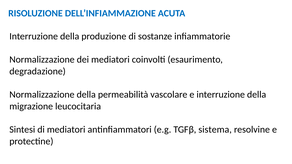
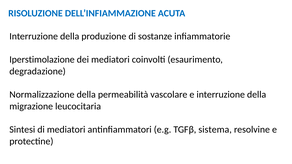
Normalizzazione at (42, 60): Normalizzazione -> Iperstimolazione
